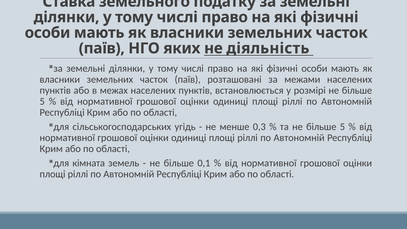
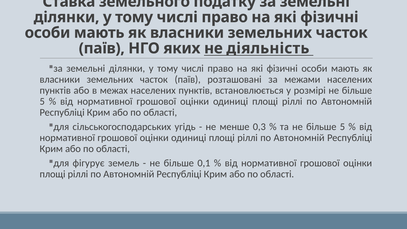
кімната: кімната -> фігурує
